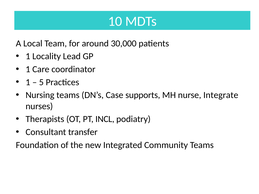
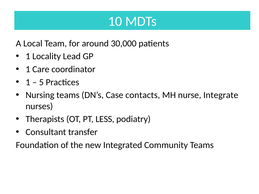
supports: supports -> contacts
INCL: INCL -> LESS
